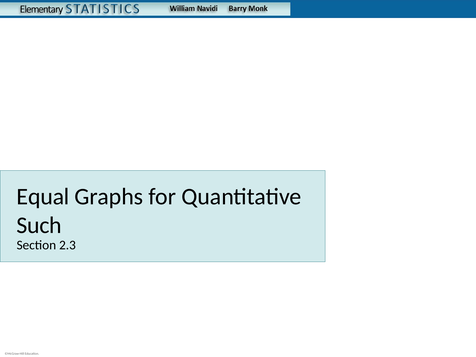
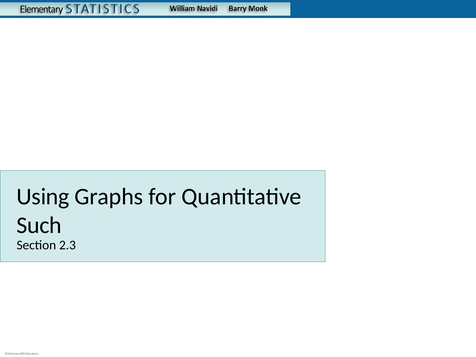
Equal: Equal -> Using
